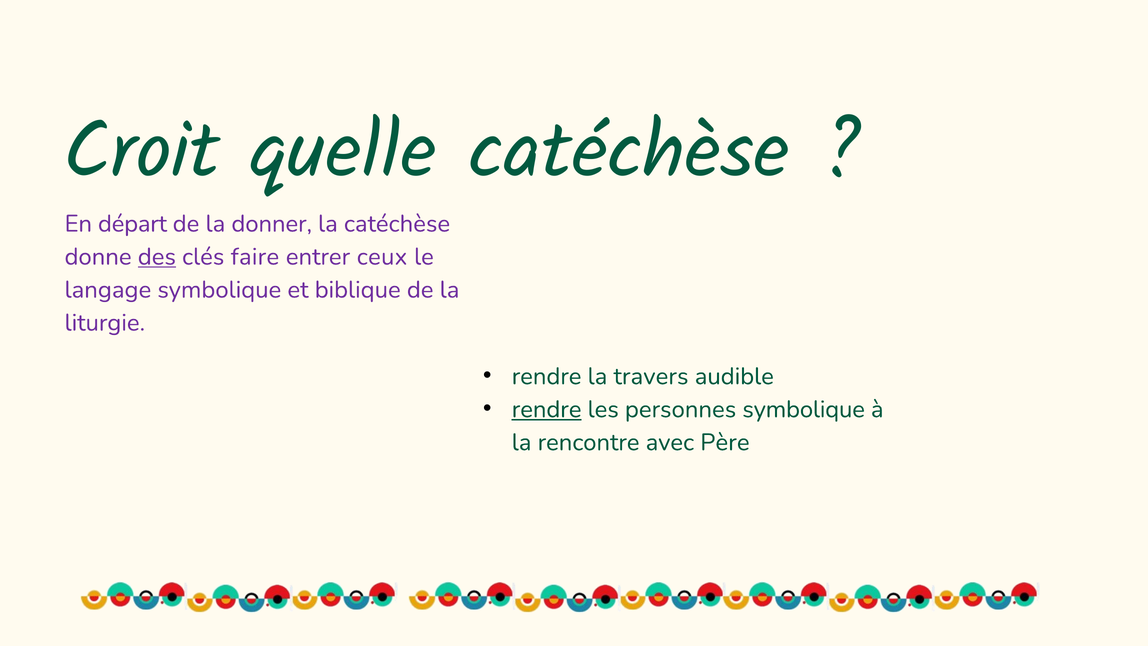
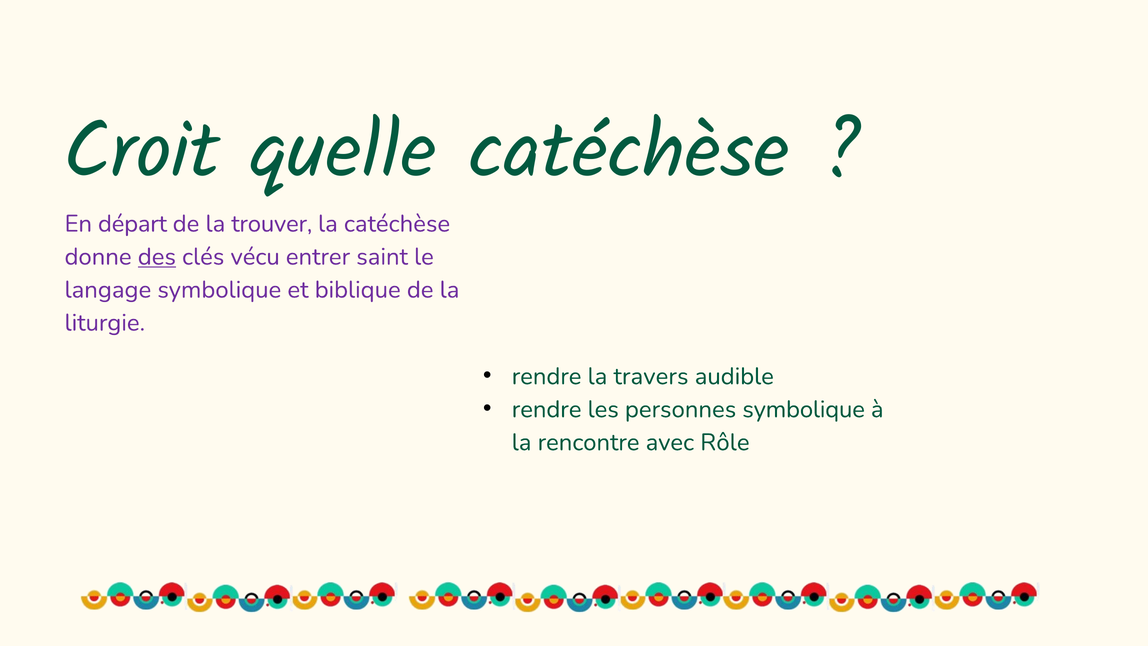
donner: donner -> trouver
faire: faire -> vécu
ceux: ceux -> saint
rendre at (547, 409) underline: present -> none
Père: Père -> Rôle
